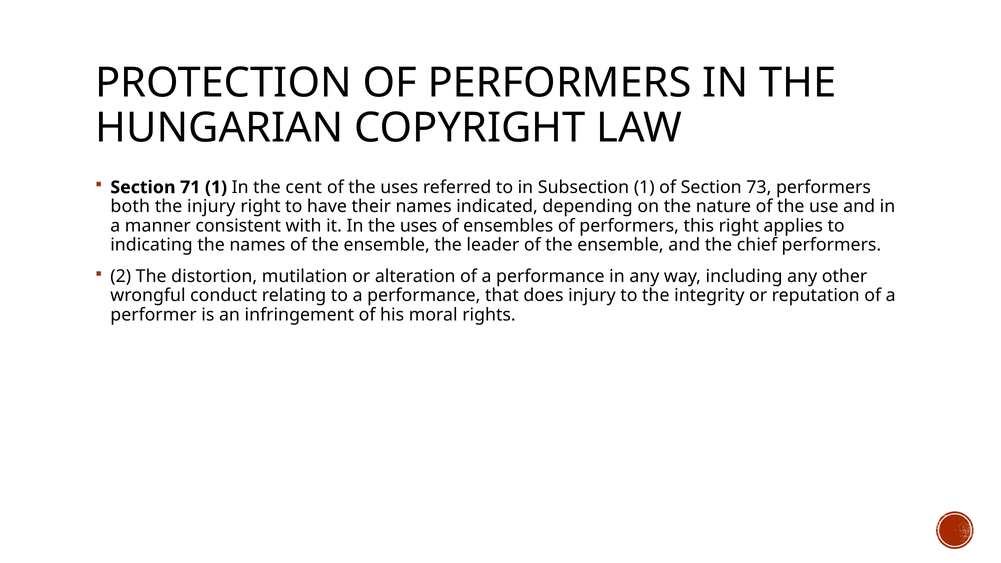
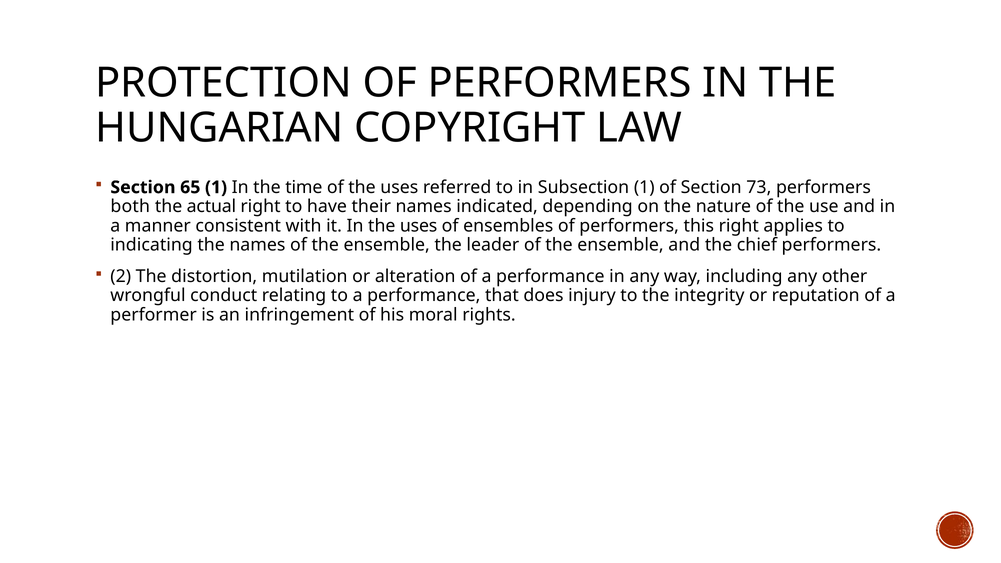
71: 71 -> 65
cent: cent -> time
the injury: injury -> actual
